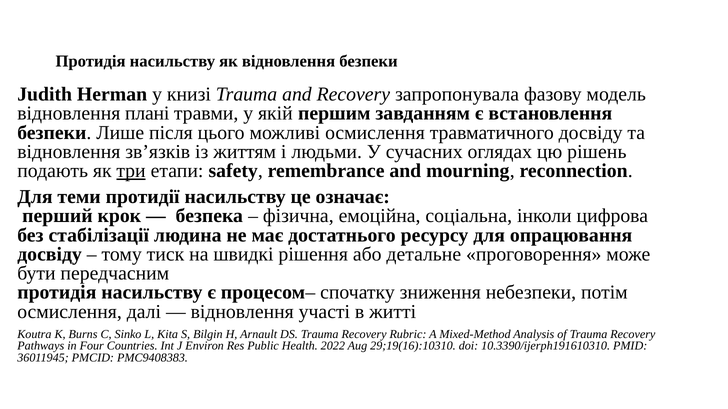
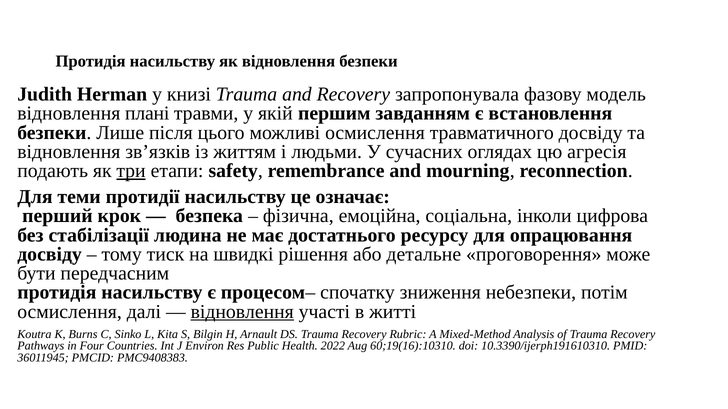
рішень: рішень -> агресія
відновлення at (242, 312) underline: none -> present
29;19(16):10310: 29;19(16):10310 -> 60;19(16):10310
